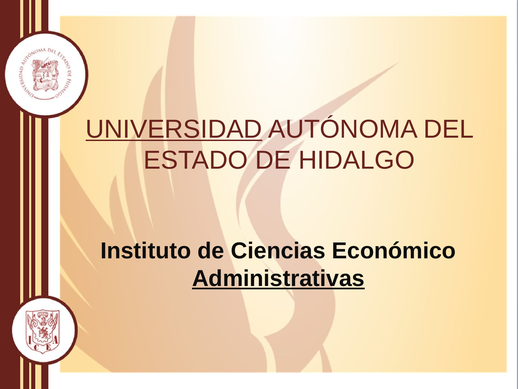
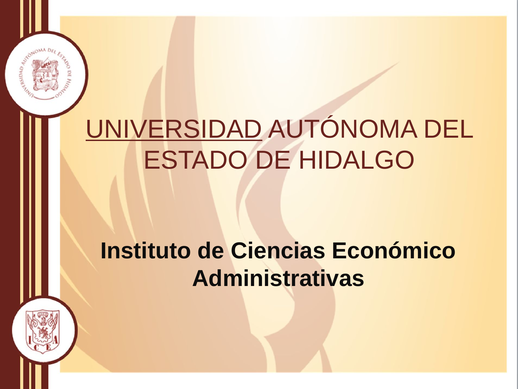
Administrativas underline: present -> none
